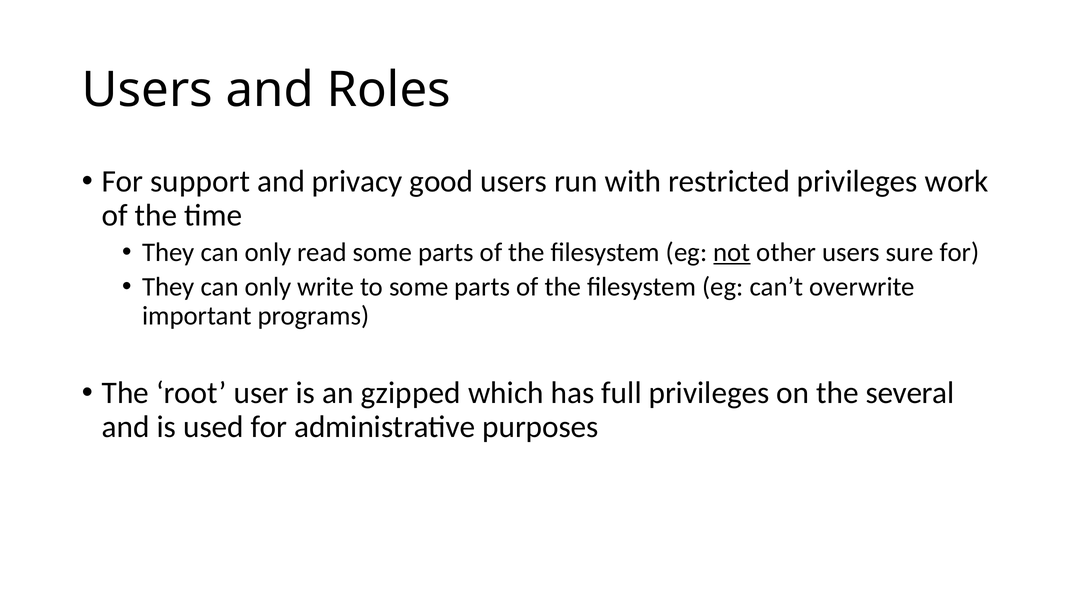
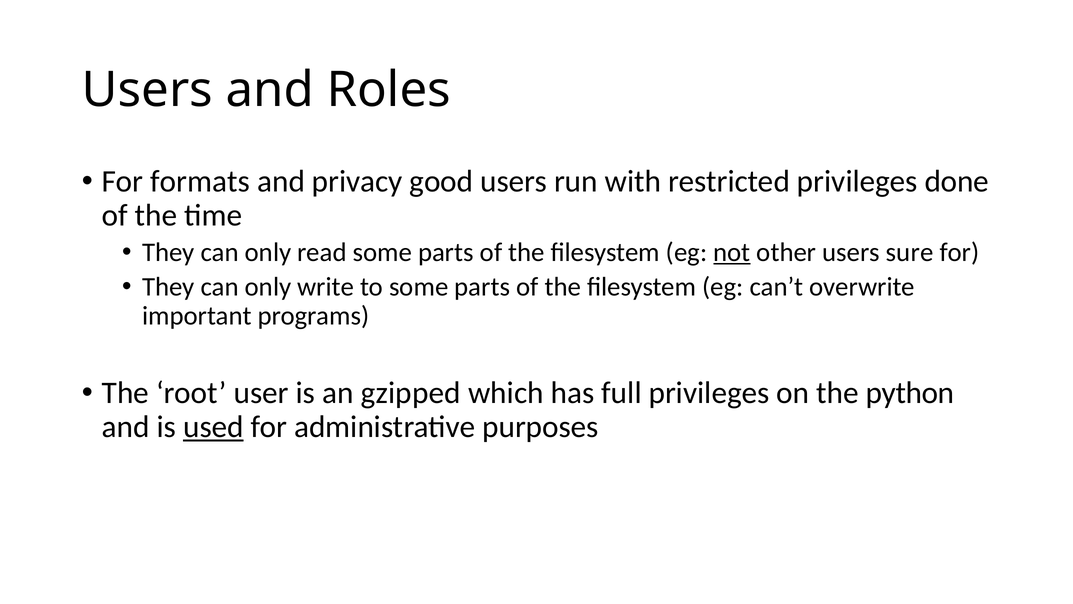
support: support -> formats
work: work -> done
several: several -> python
used underline: none -> present
